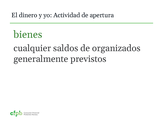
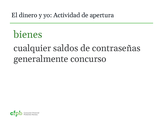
organizados: organizados -> contraseñas
previstos: previstos -> concurso
